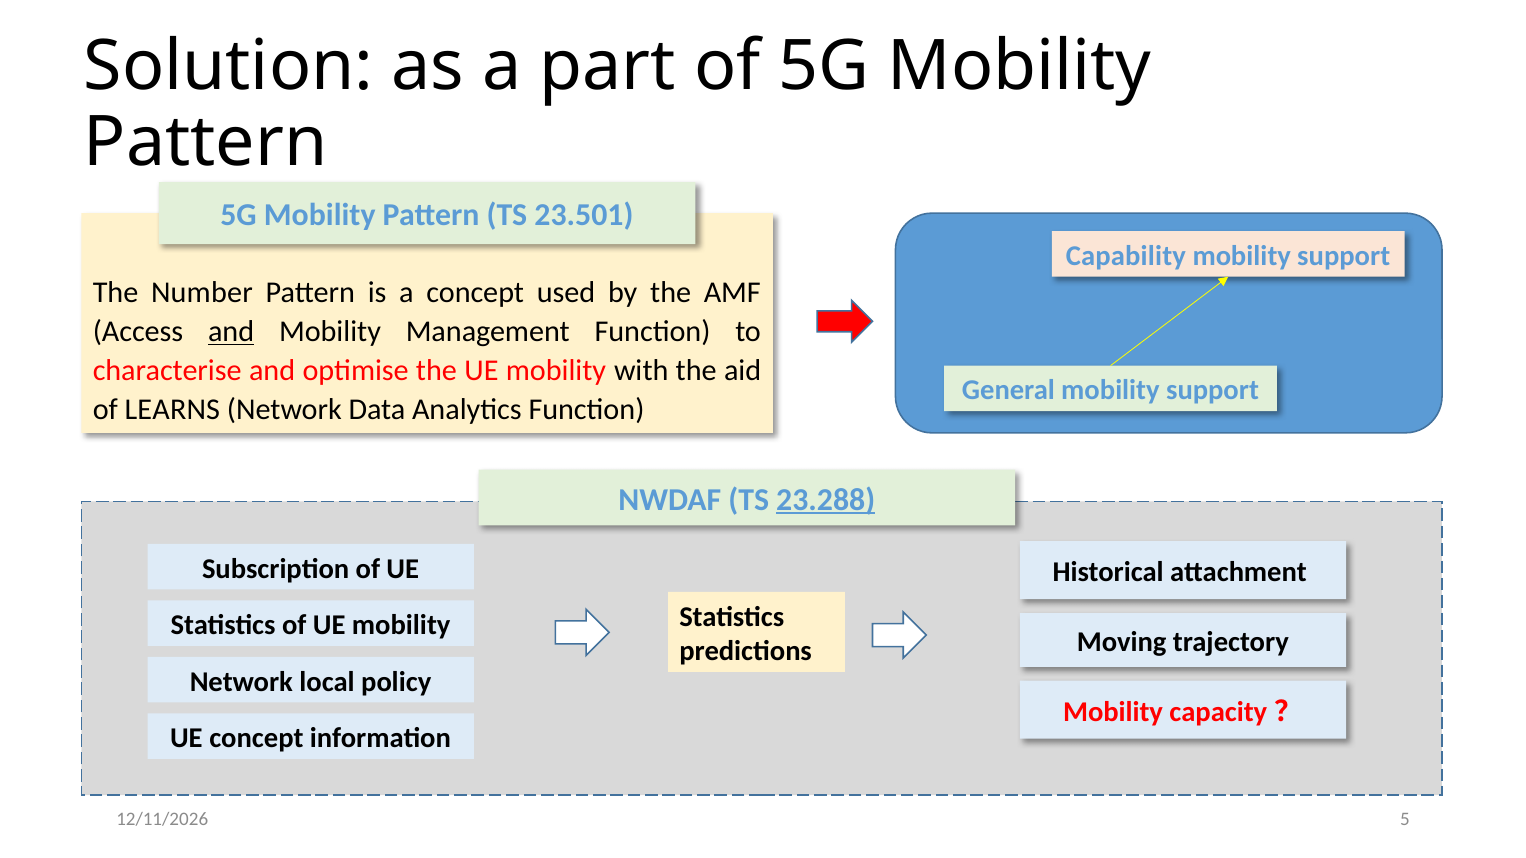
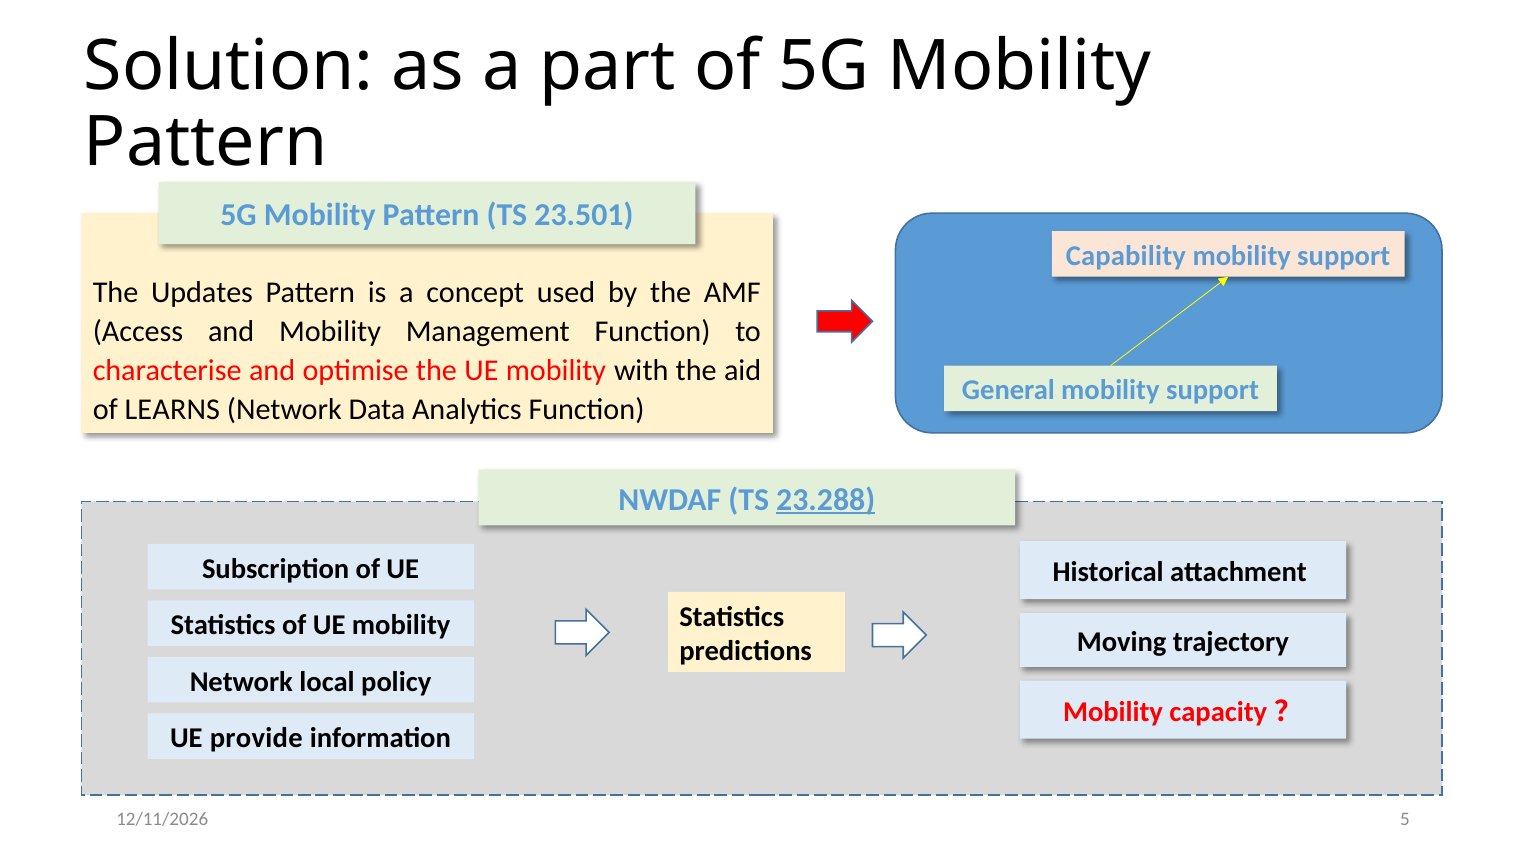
Number: Number -> Updates
and at (231, 332) underline: present -> none
UE concept: concept -> provide
